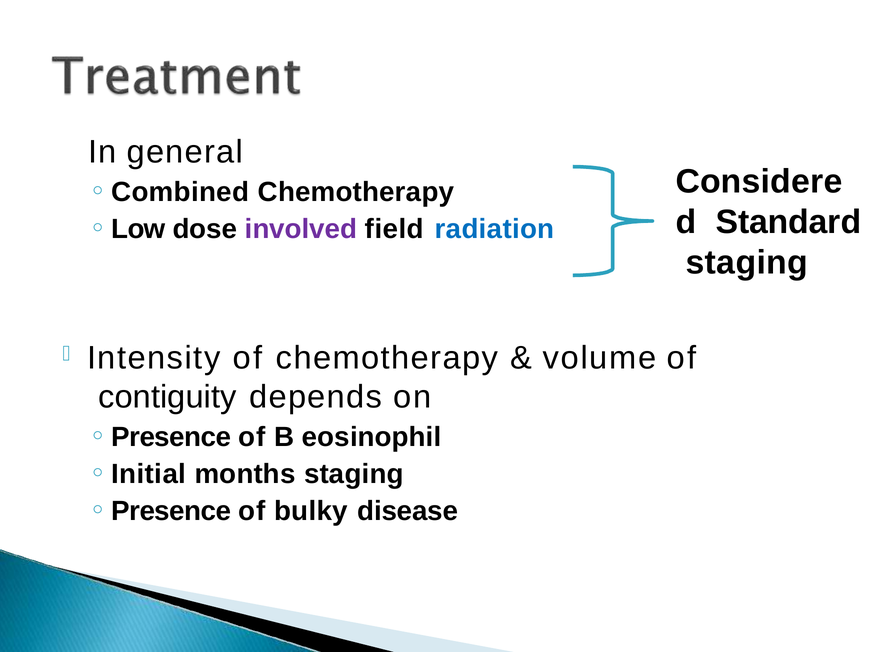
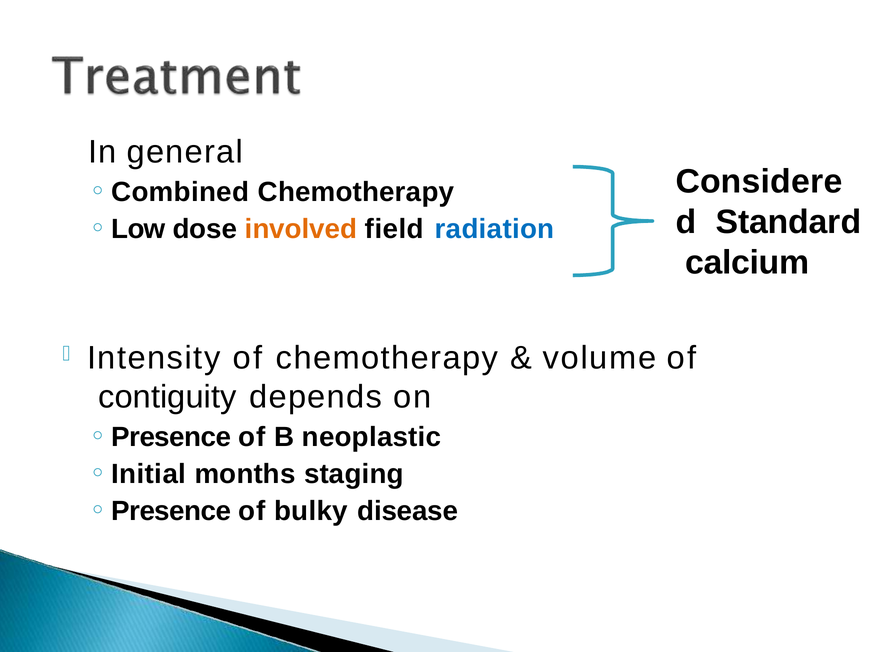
involved colour: purple -> orange
staging at (747, 263): staging -> calcium
eosinophil: eosinophil -> neoplastic
